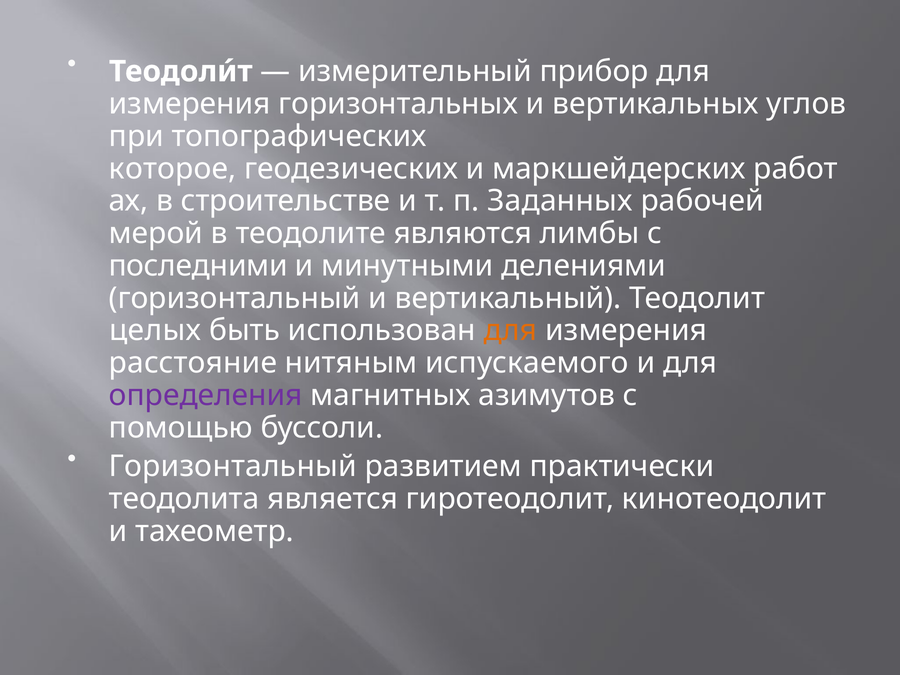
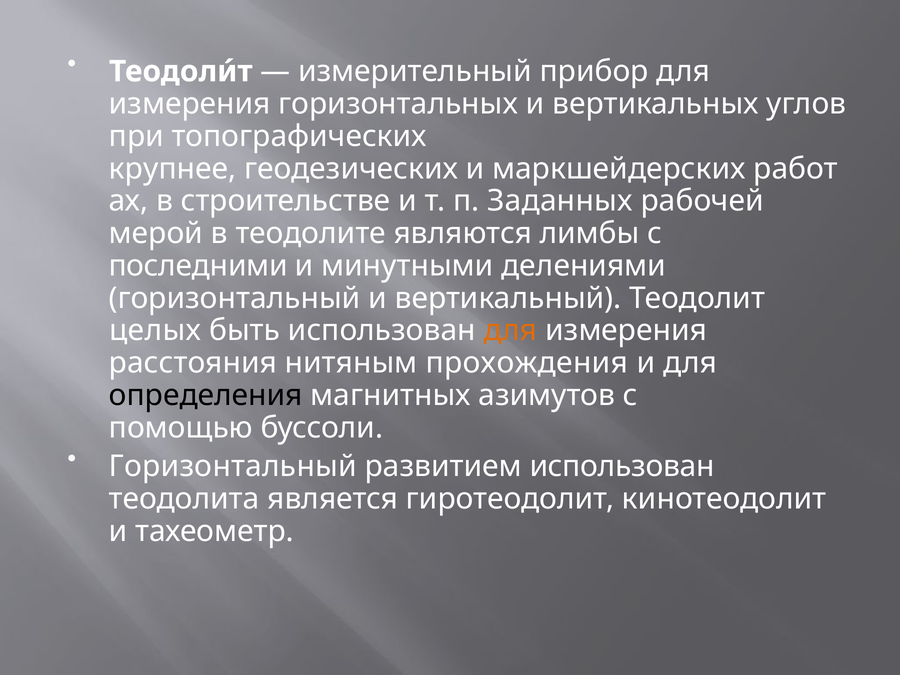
которое: которое -> крупнее
расстояние: расстояние -> расстояния
испускаемого: испускаемого -> прохождения
определения colour: purple -> black
развитием практически: практически -> использован
